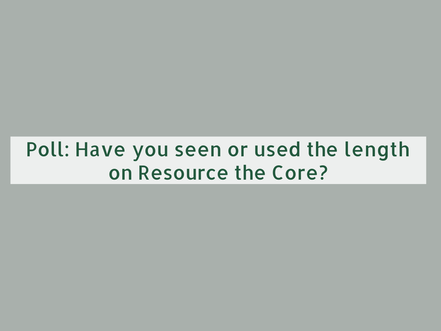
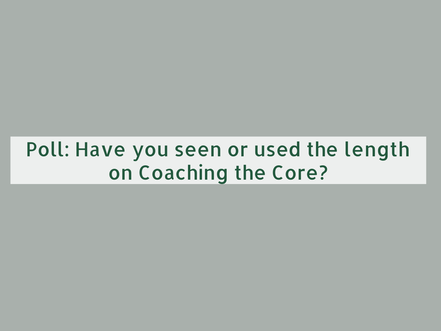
Resource: Resource -> Coaching
